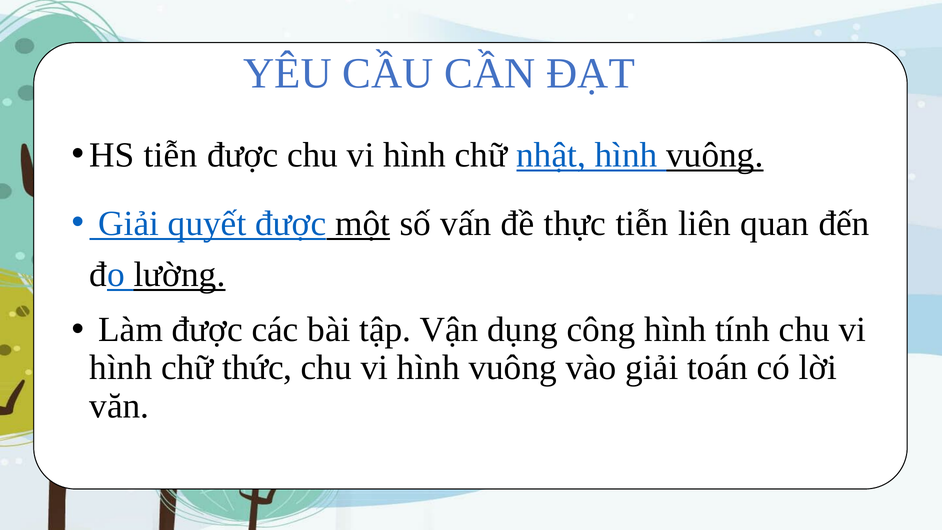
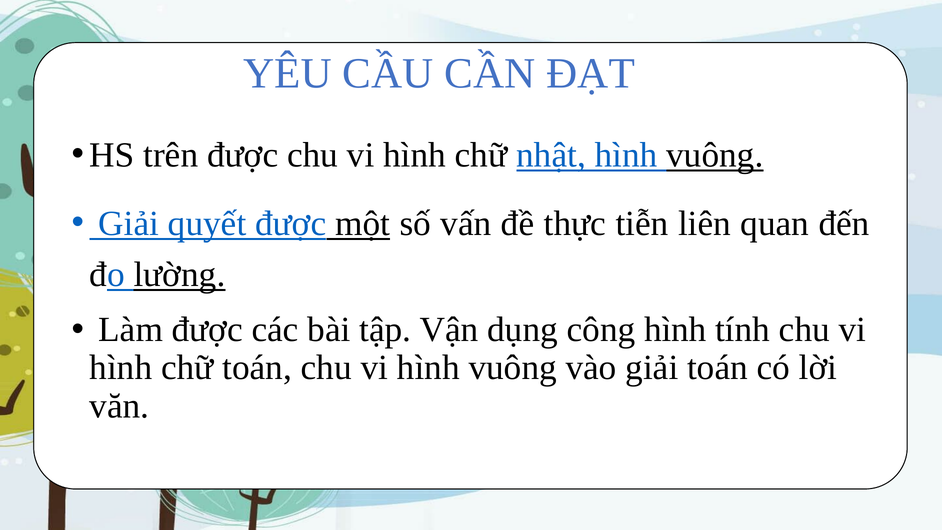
HS tiễn: tiễn -> trên
chữ thức: thức -> toán
